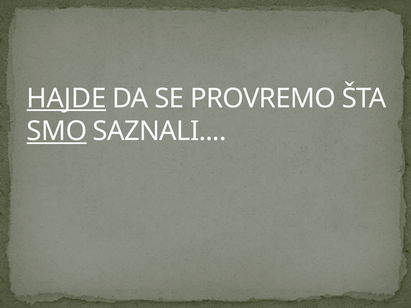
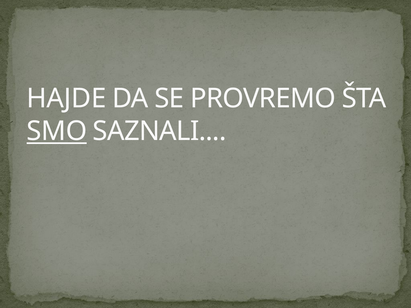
HAJDE underline: present -> none
